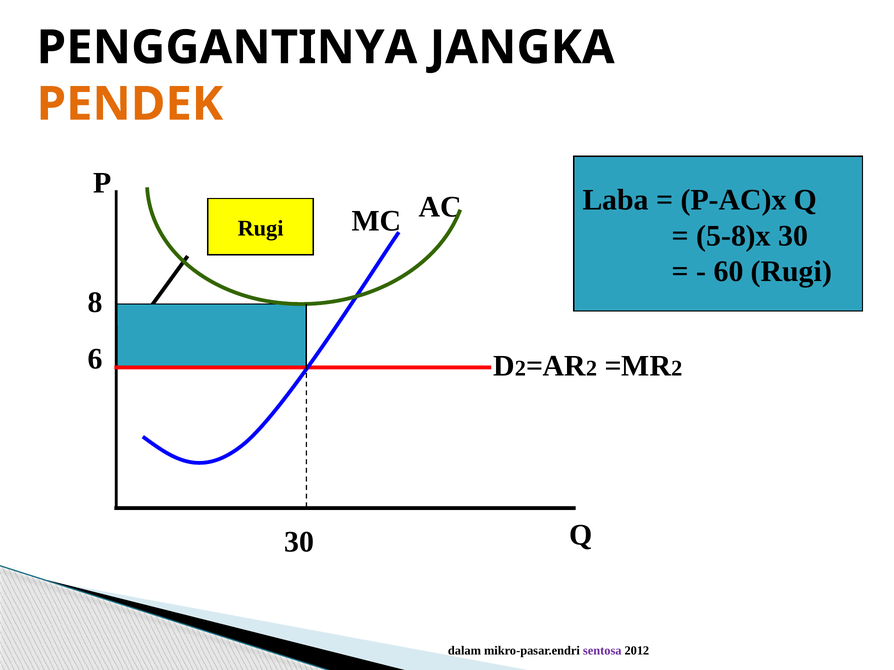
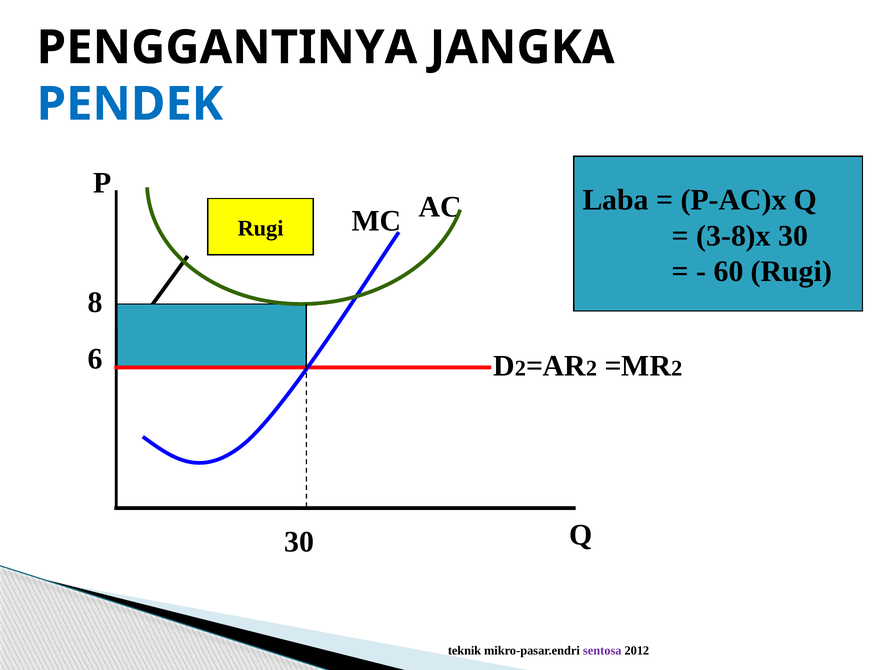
PENDEK colour: orange -> blue
5-8)x: 5-8)x -> 3-8)x
dalam: dalam -> teknik
